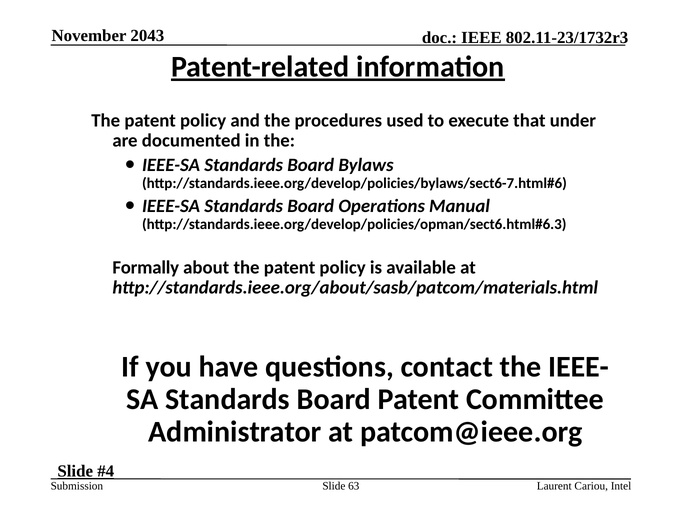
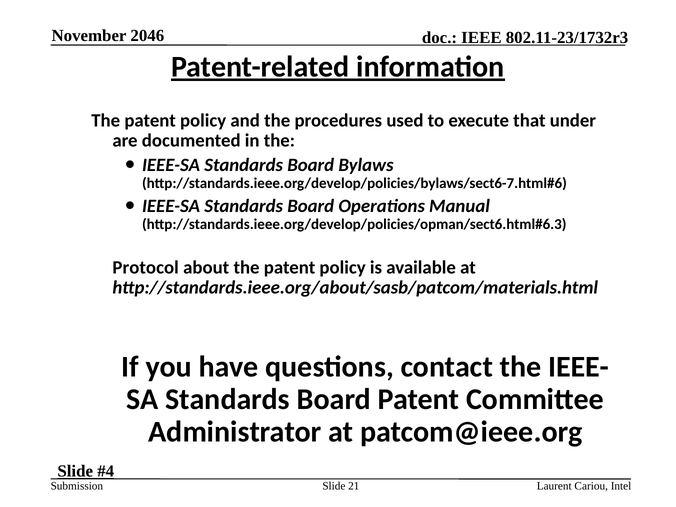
2043: 2043 -> 2046
Formally: Formally -> Protocol
63: 63 -> 21
